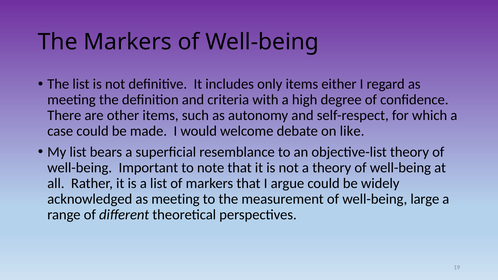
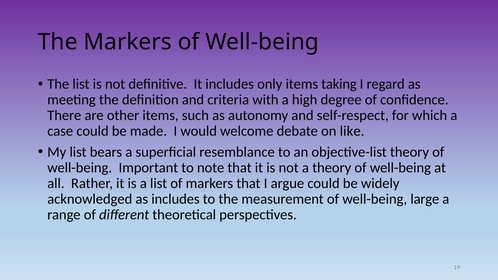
either: either -> taking
acknowledged as meeting: meeting -> includes
